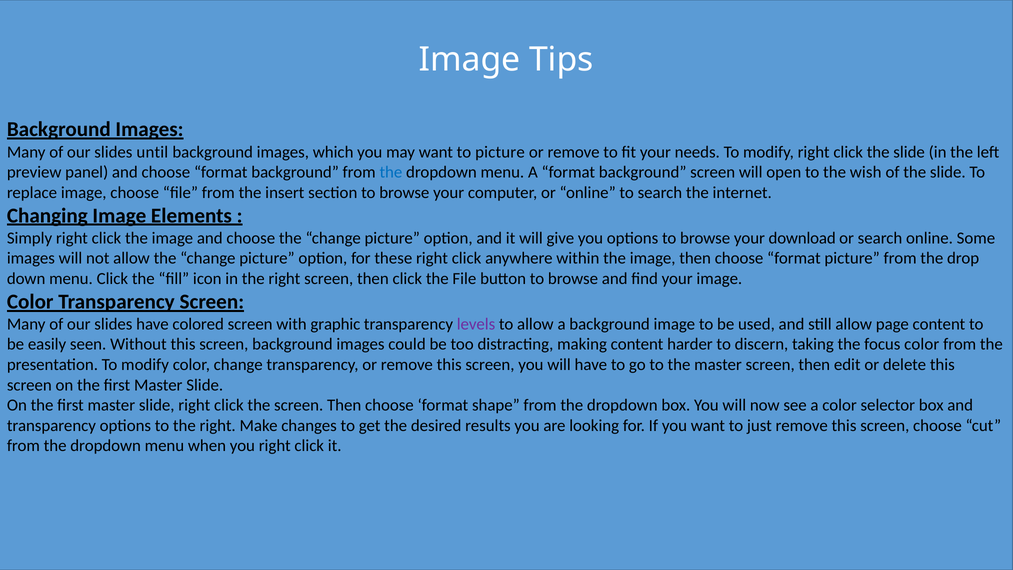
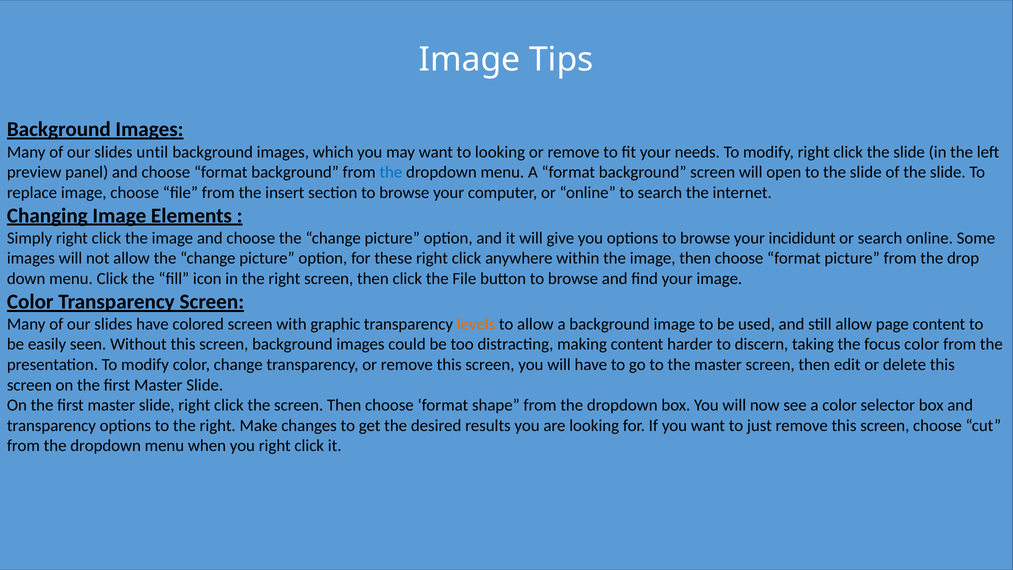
to picture: picture -> looking
to the wish: wish -> slide
download: download -> incididunt
levels colour: purple -> orange
